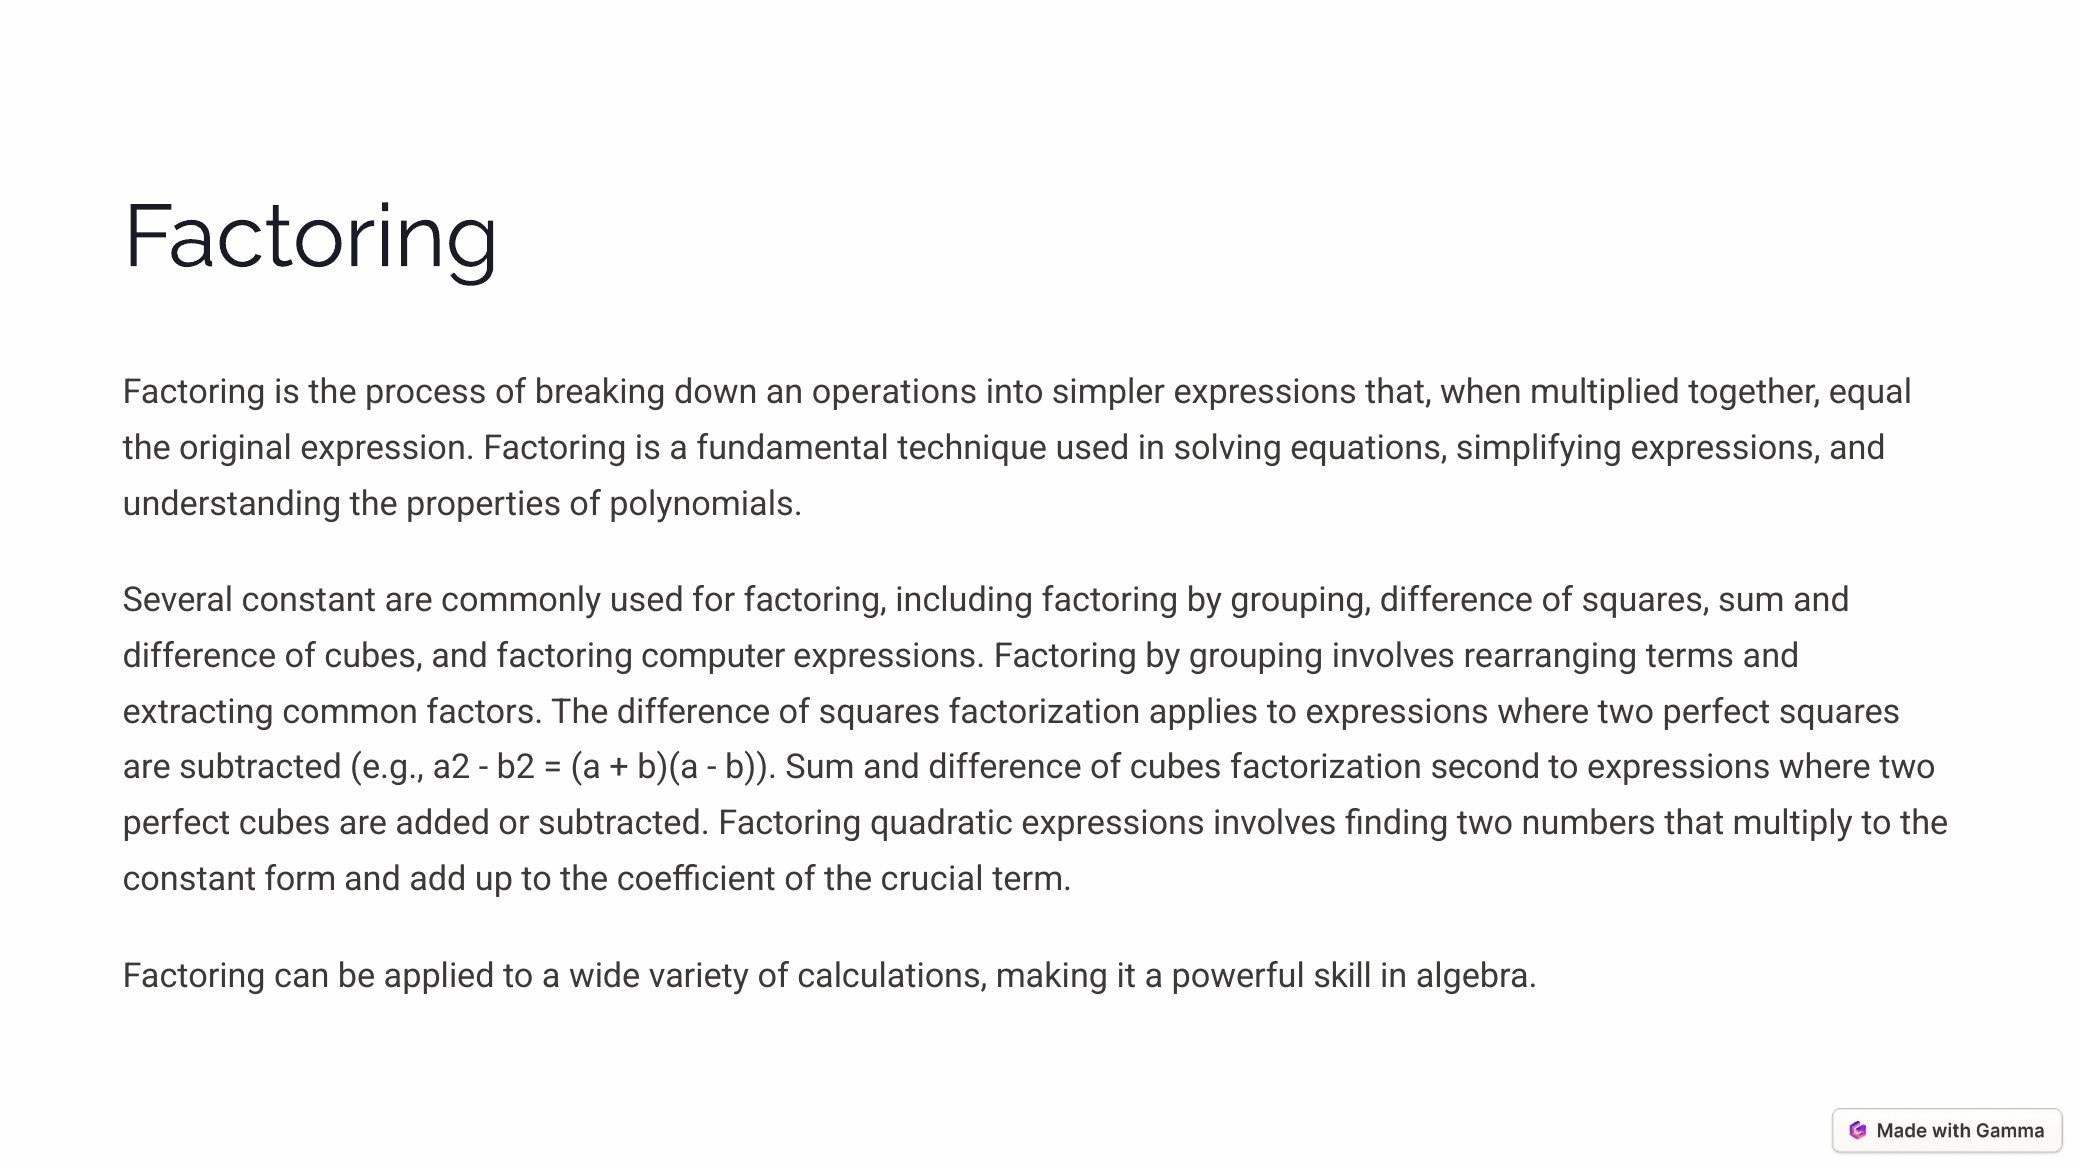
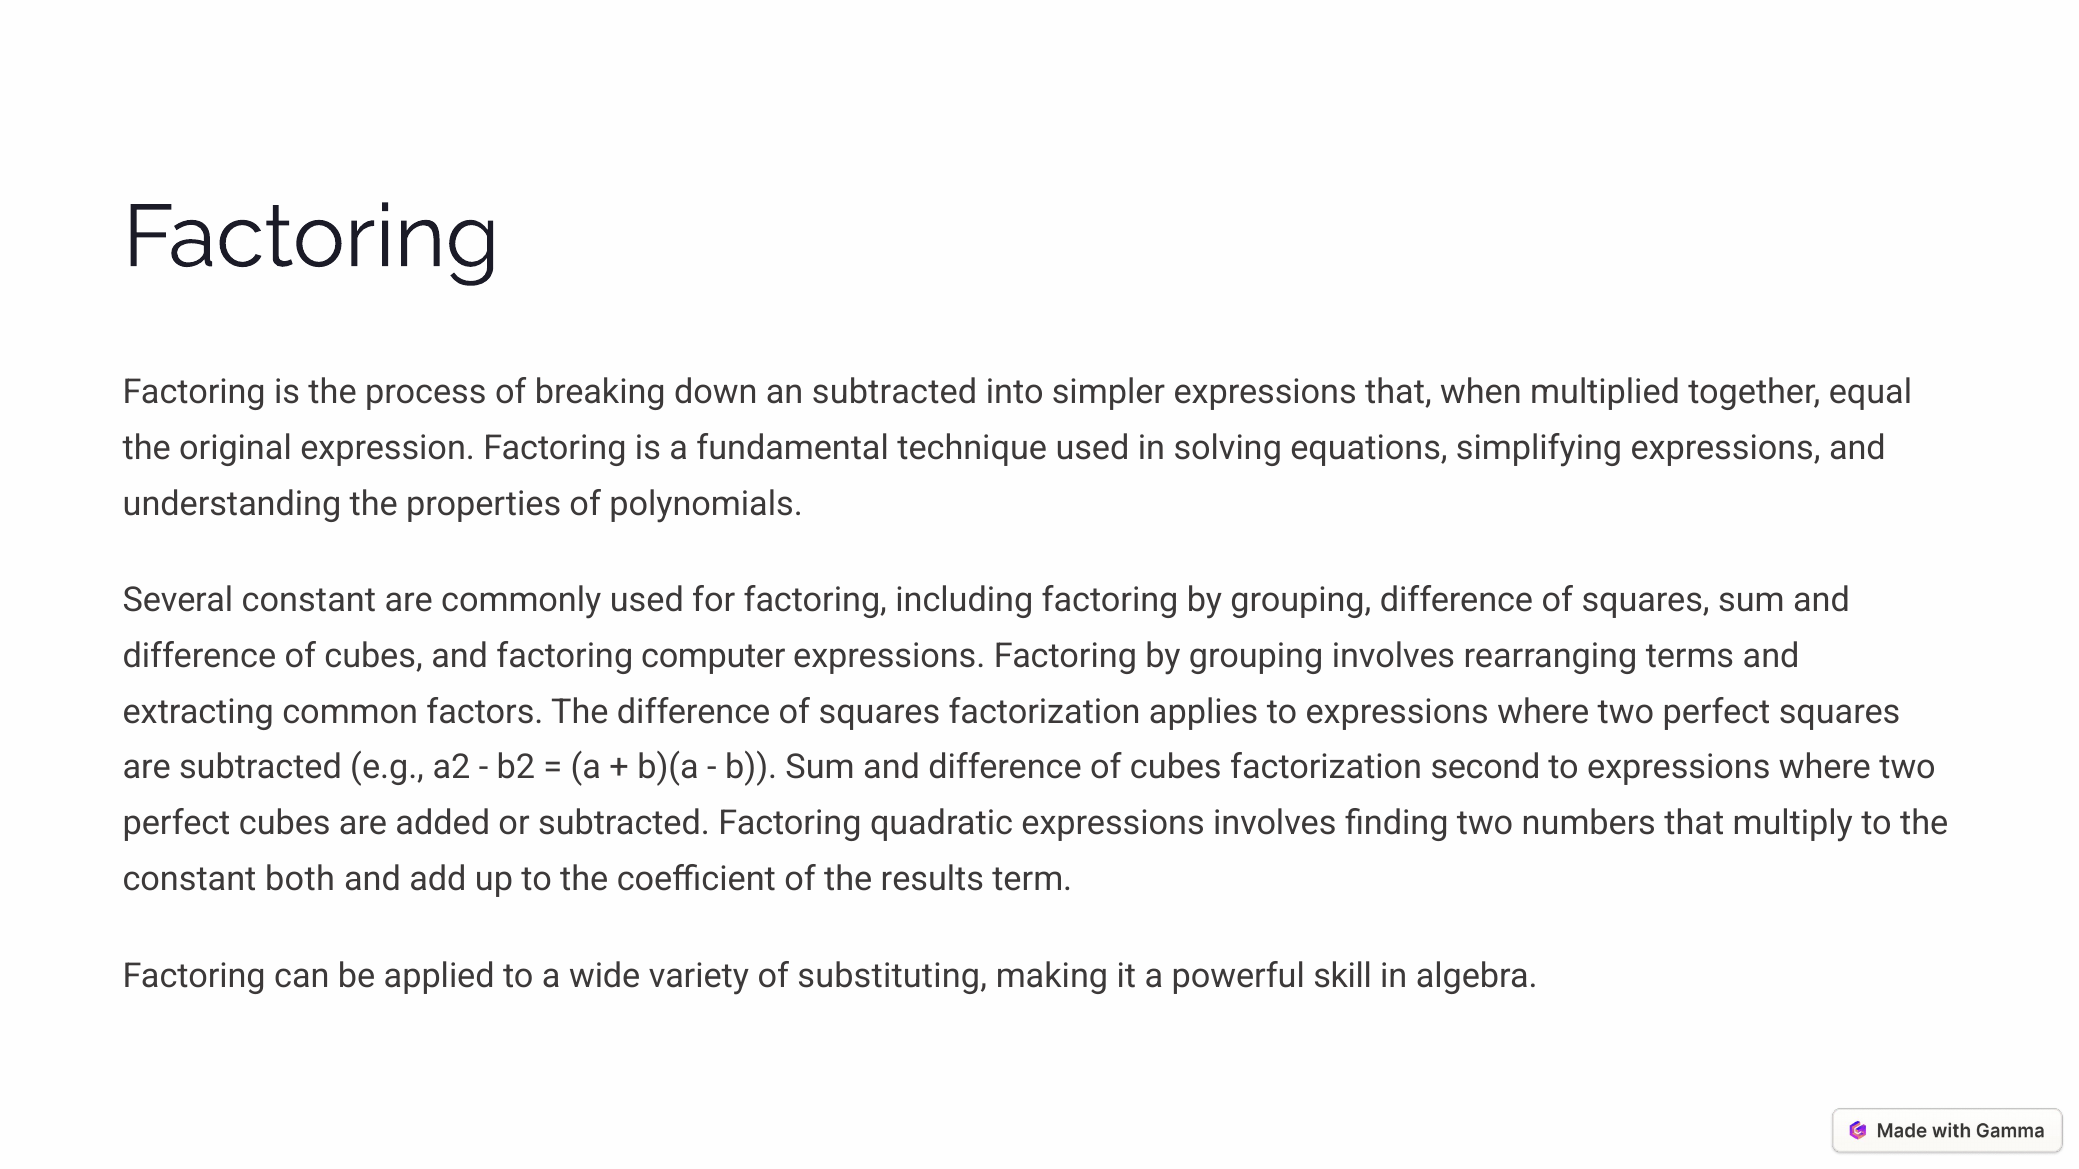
an operations: operations -> subtracted
form: form -> both
crucial: crucial -> results
calculations: calculations -> substituting
